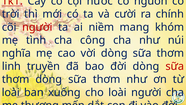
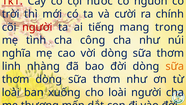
niềm: niềm -> tiếng
khóm: khóm -> trong
truyền: truyền -> nhàng
sữa at (175, 66) colour: red -> orange
